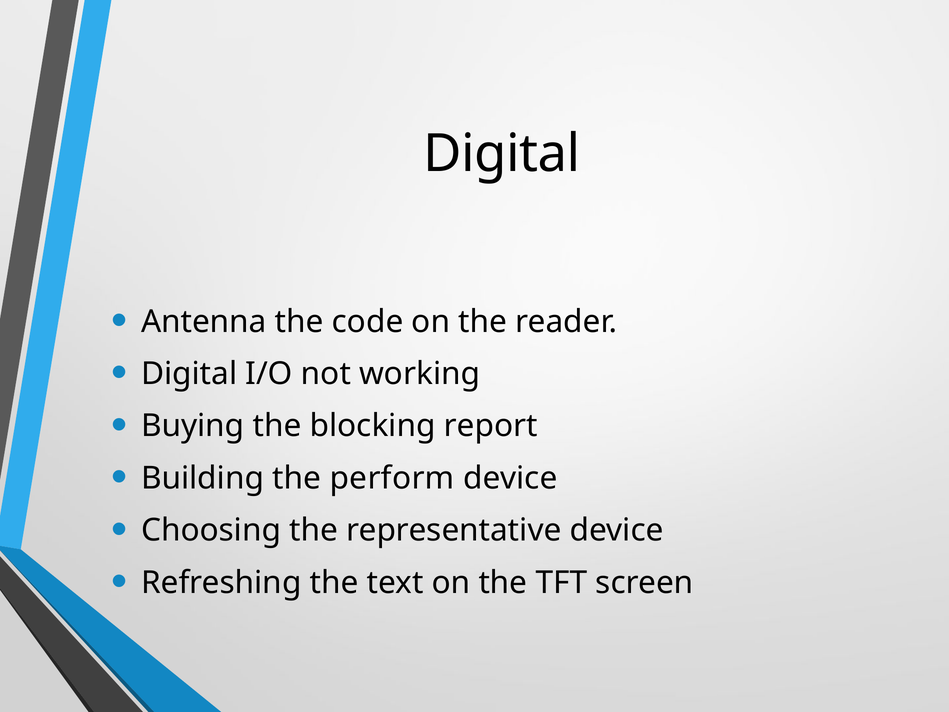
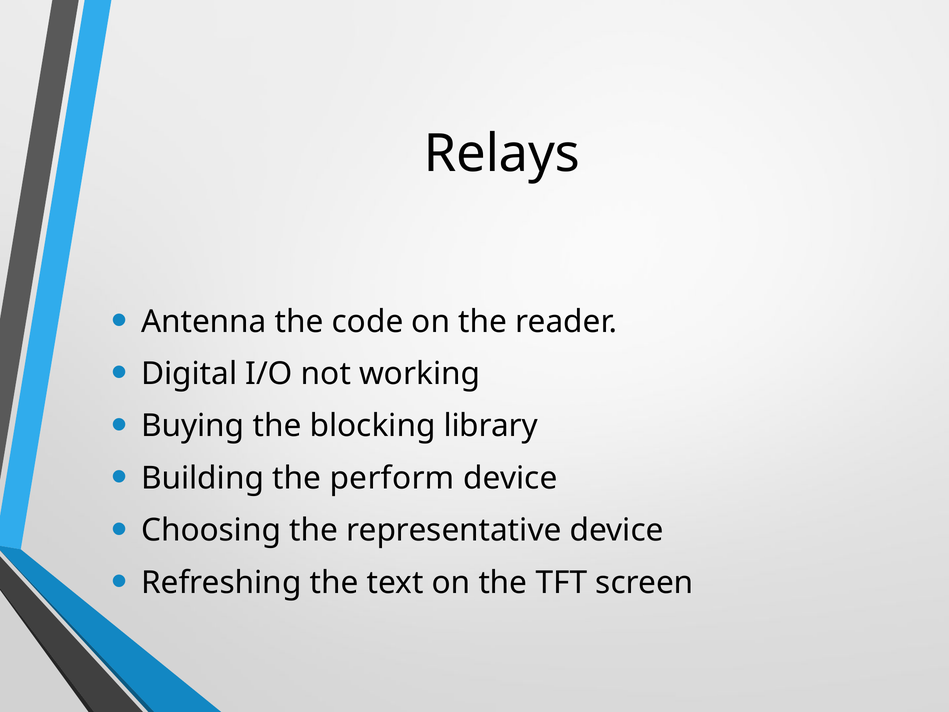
Digital at (502, 154): Digital -> Relays
report: report -> library
